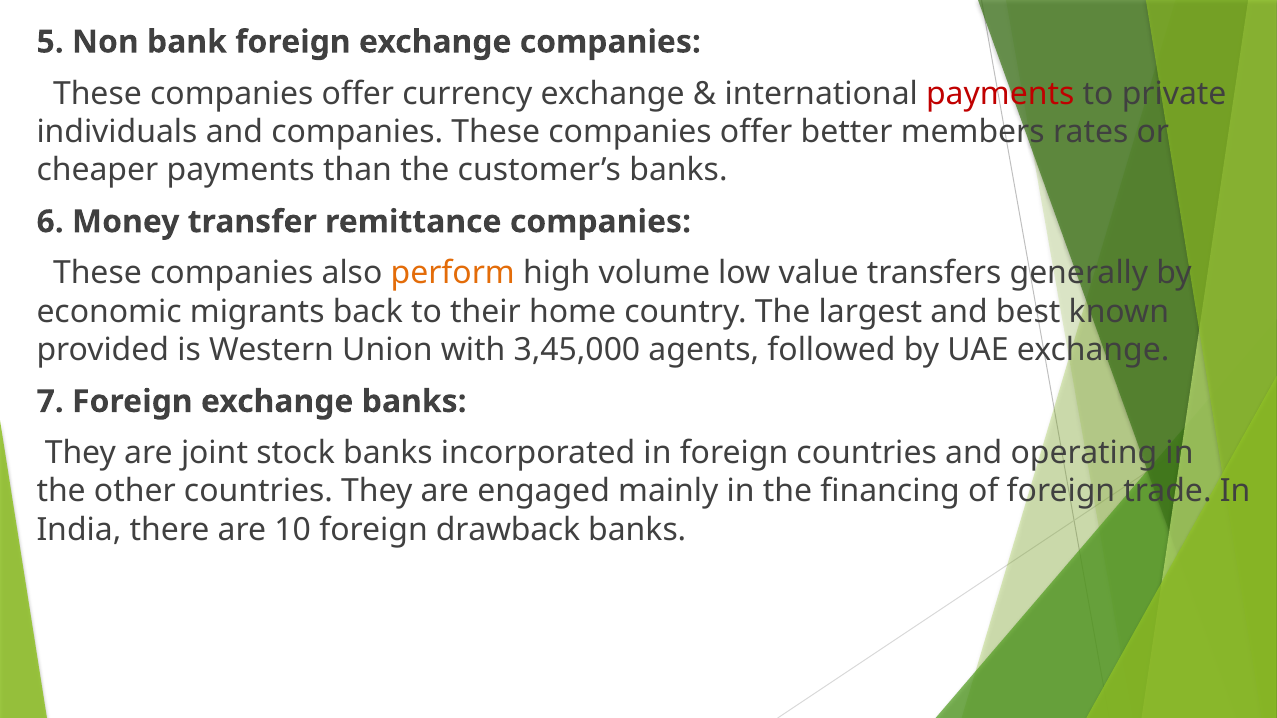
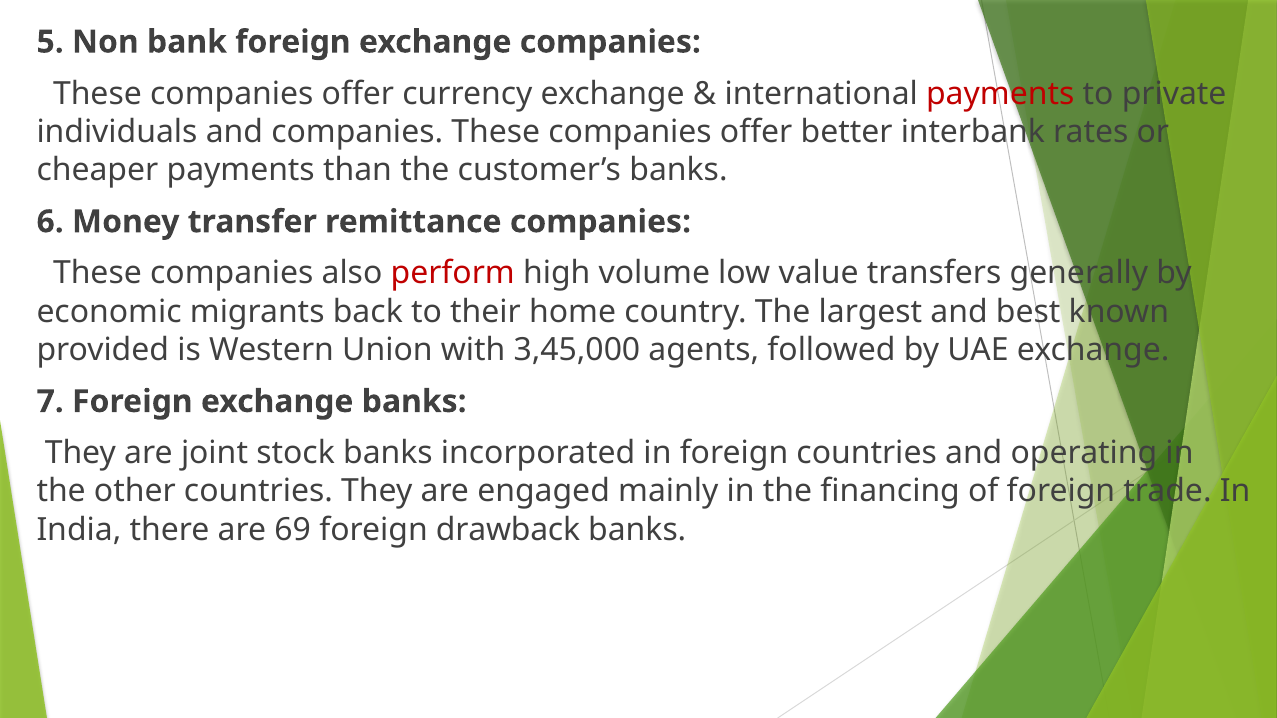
members: members -> interbank
perform colour: orange -> red
10: 10 -> 69
